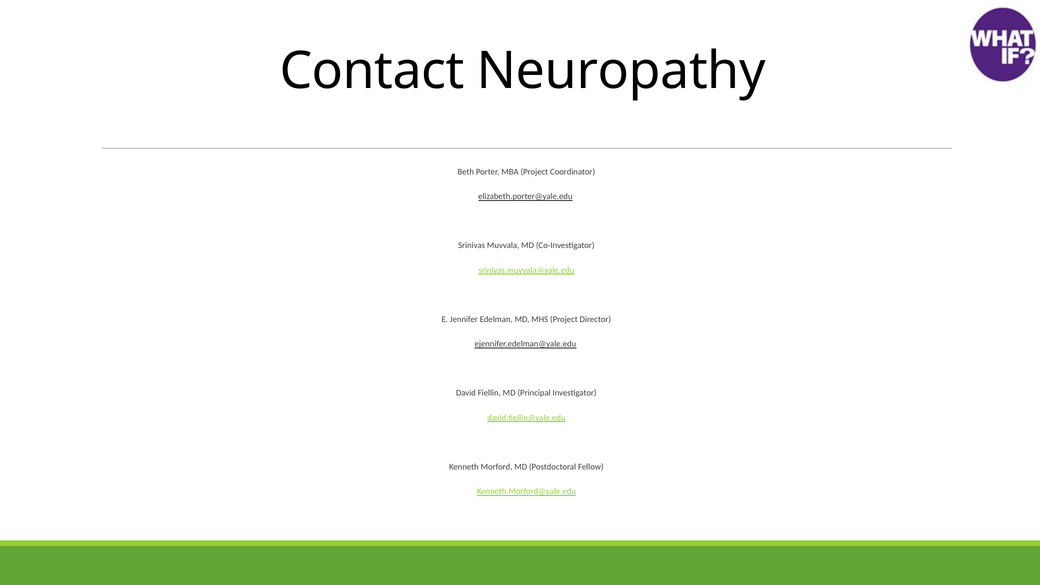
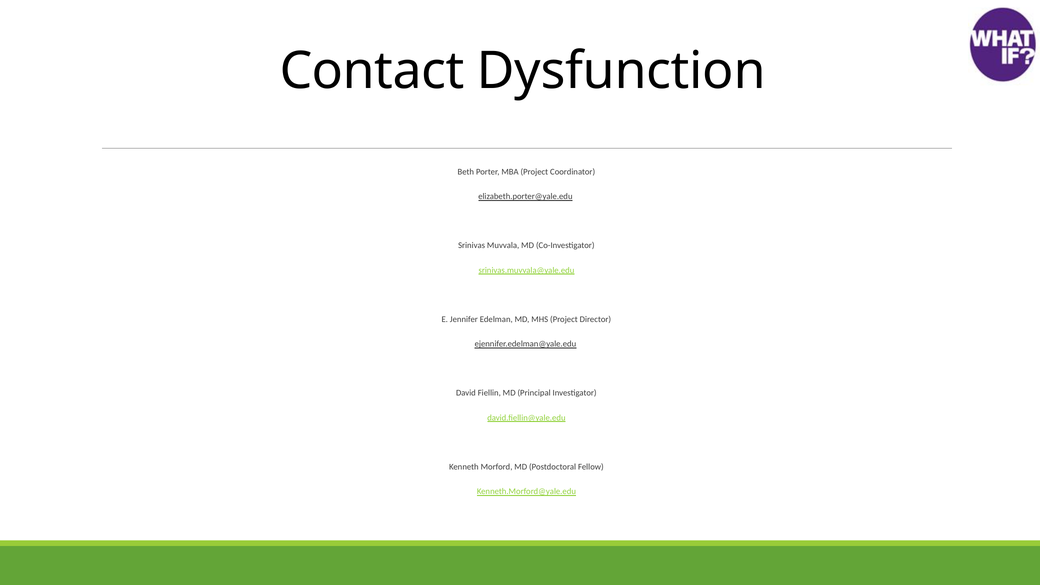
Neuropathy: Neuropathy -> Dysfunction
